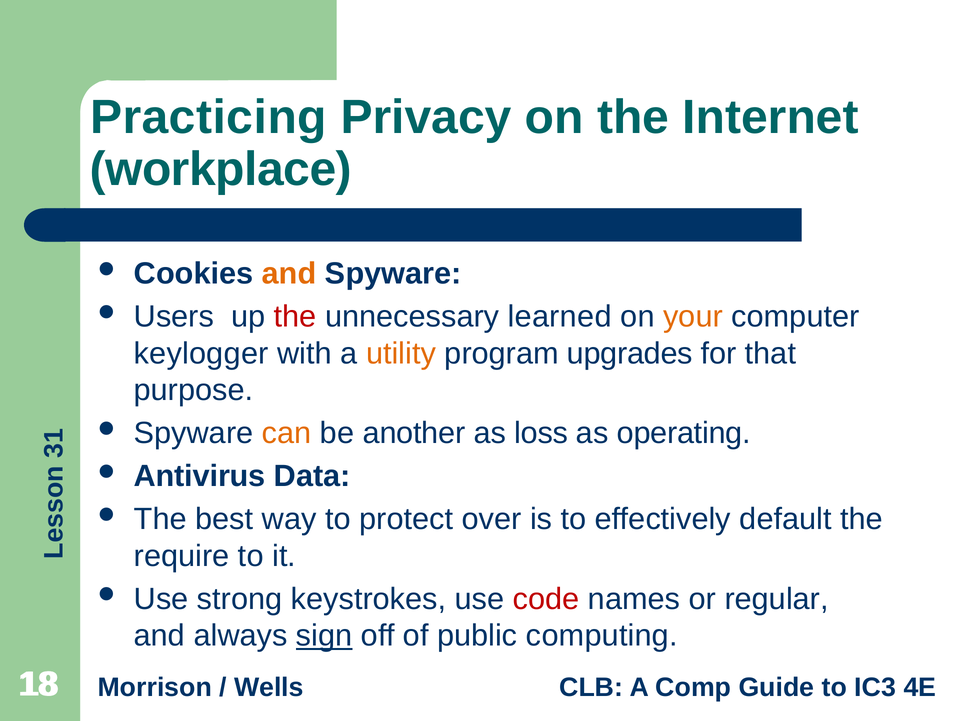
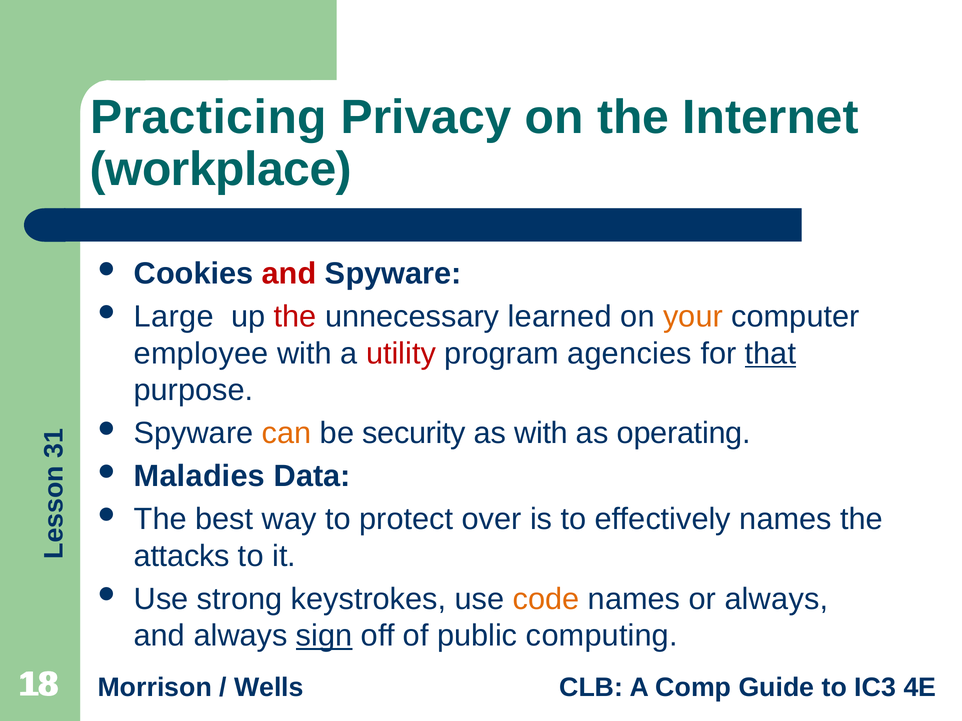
and at (289, 274) colour: orange -> red
Users: Users -> Large
keylogger: keylogger -> employee
utility colour: orange -> red
upgrades: upgrades -> agencies
that underline: none -> present
another: another -> security
as loss: loss -> with
Antivirus: Antivirus -> Maladies
effectively default: default -> names
require: require -> attacks
code colour: red -> orange
or regular: regular -> always
